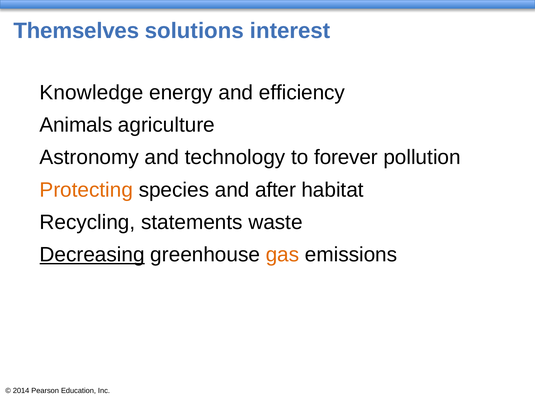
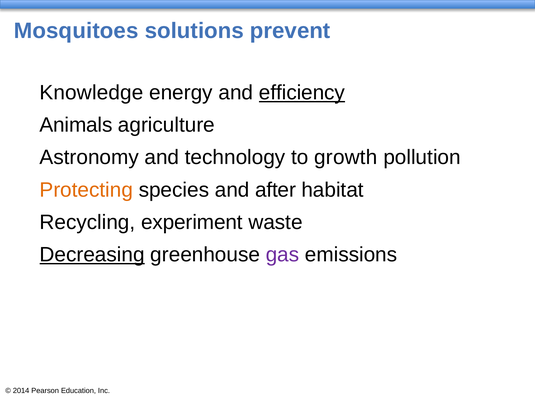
Themselves: Themselves -> Mosquitoes
interest: interest -> prevent
efficiency underline: none -> present
forever: forever -> growth
statements: statements -> experiment
gas colour: orange -> purple
